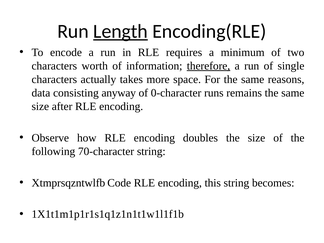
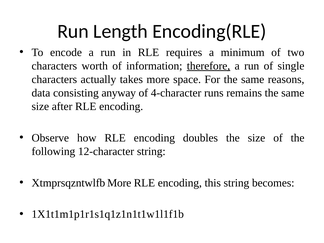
Length underline: present -> none
0-character: 0-character -> 4-character
70-character: 70-character -> 12-character
Xtmprsqzntwlfb Code: Code -> More
